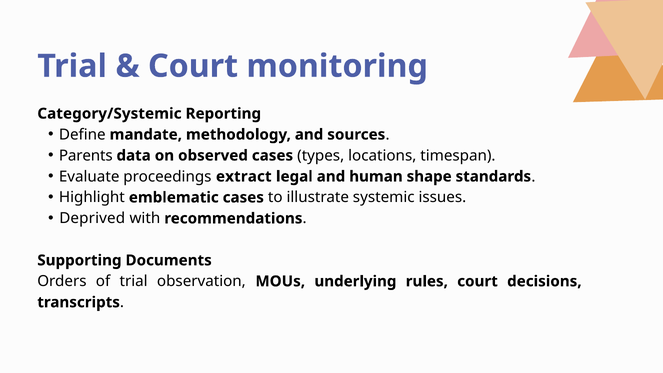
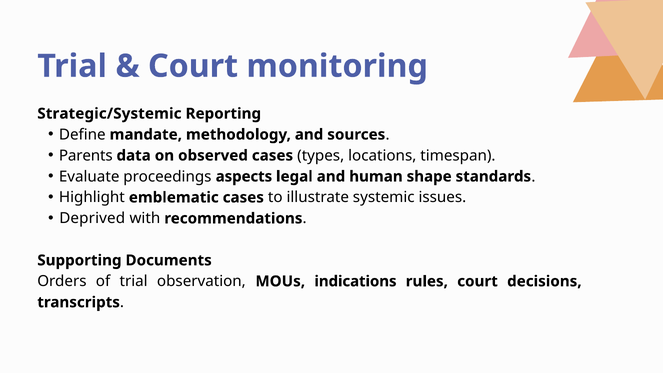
Category/Systemic: Category/Systemic -> Strategic/Systemic
extract: extract -> aspects
underlying: underlying -> indications
